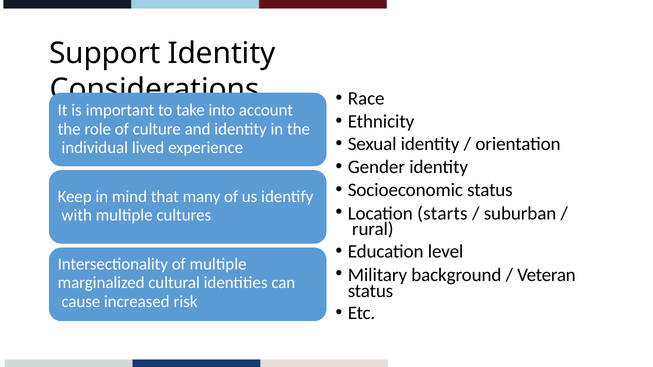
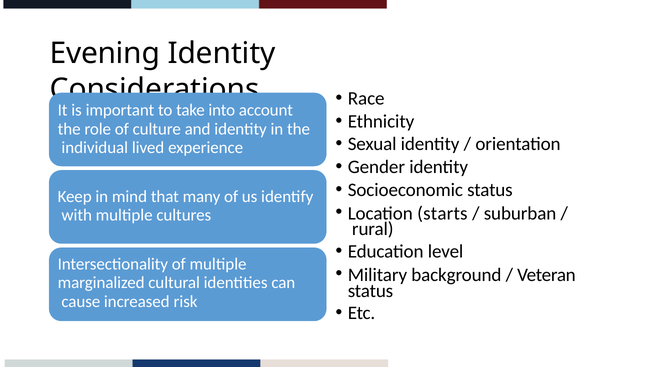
Support: Support -> Evening
